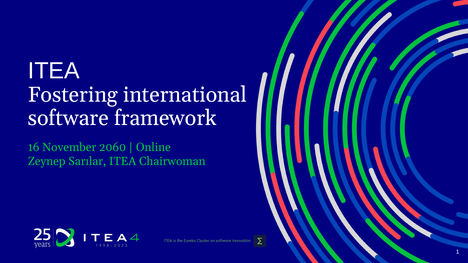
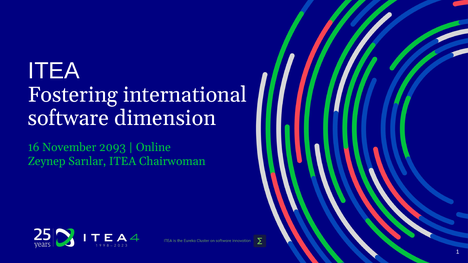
framework: framework -> dimension
2060: 2060 -> 2093
